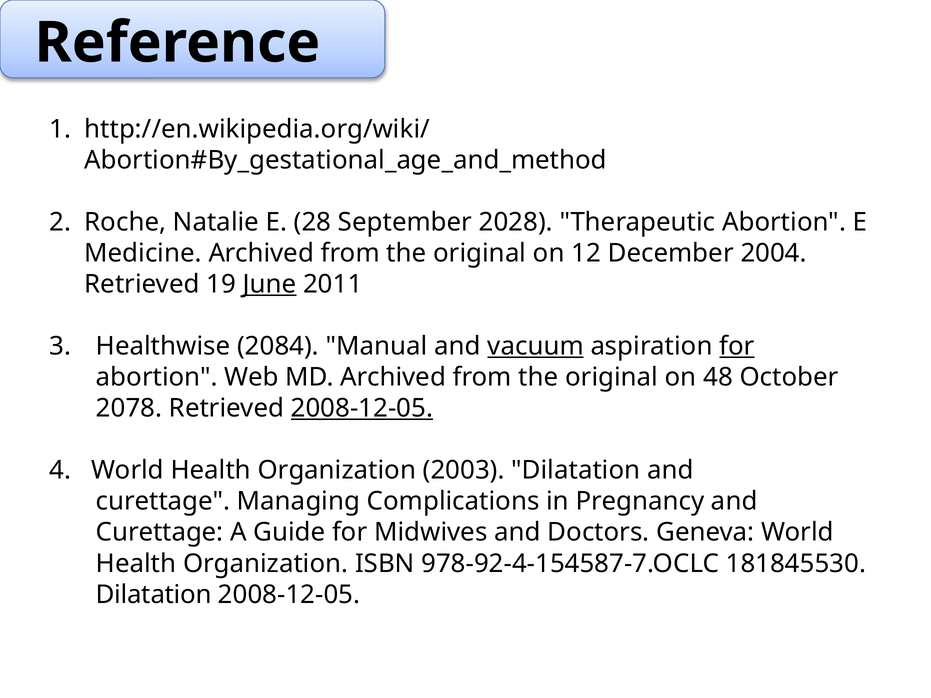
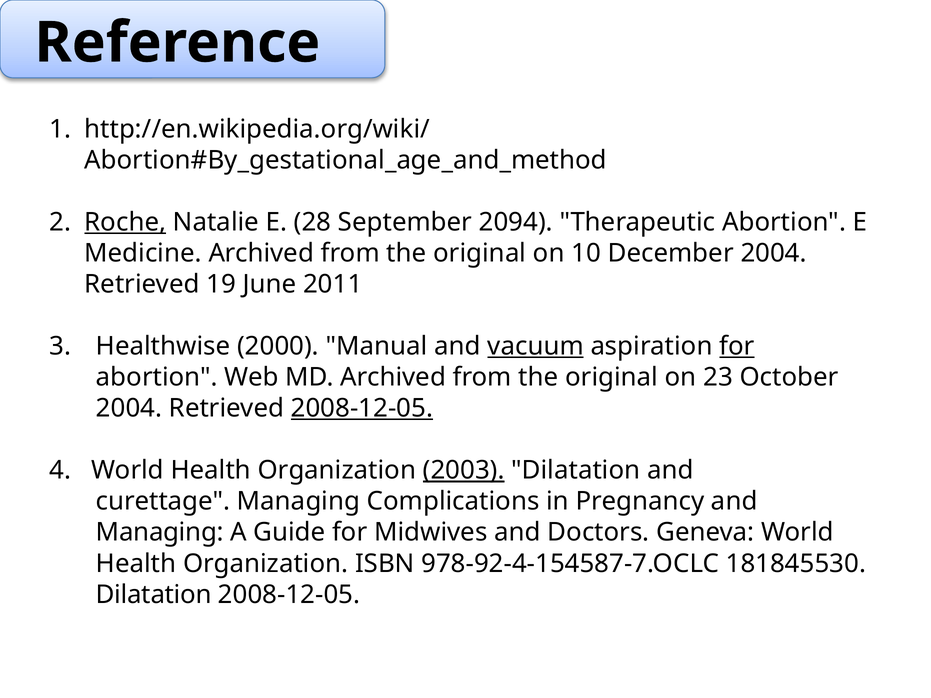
Roche underline: none -> present
2028: 2028 -> 2094
12: 12 -> 10
June underline: present -> none
2084: 2084 -> 2000
48: 48 -> 23
2078 at (129, 408): 2078 -> 2004
2003 underline: none -> present
Curettage at (160, 533): Curettage -> Managing
